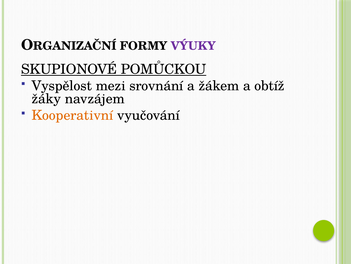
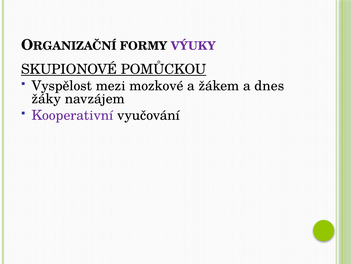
srovnání: srovnání -> mozkové
obtíž: obtíž -> dnes
Kooperativní colour: orange -> purple
